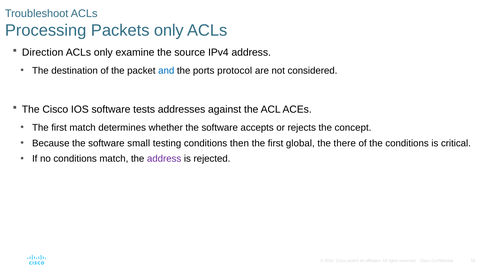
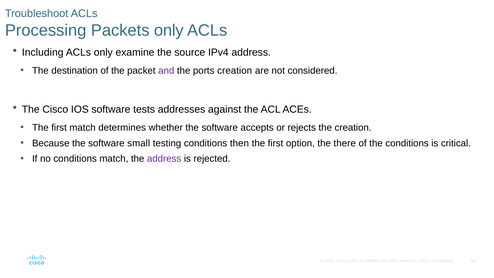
Direction: Direction -> Including
and colour: blue -> purple
ports protocol: protocol -> creation
the concept: concept -> creation
global: global -> option
